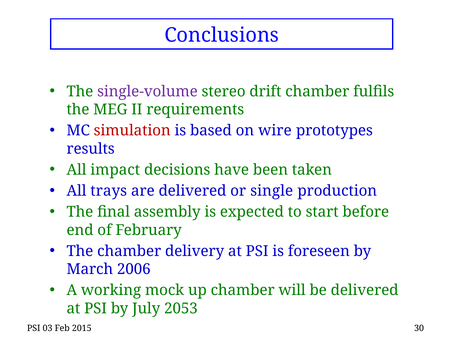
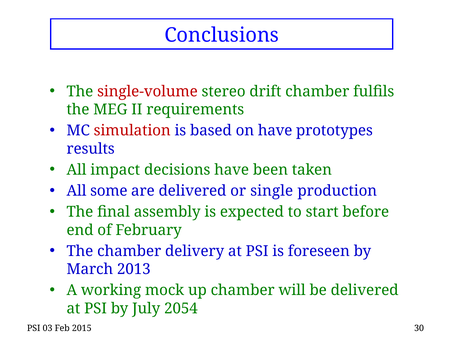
single-volume colour: purple -> red
on wire: wire -> have
trays: trays -> some
2006: 2006 -> 2013
2053: 2053 -> 2054
